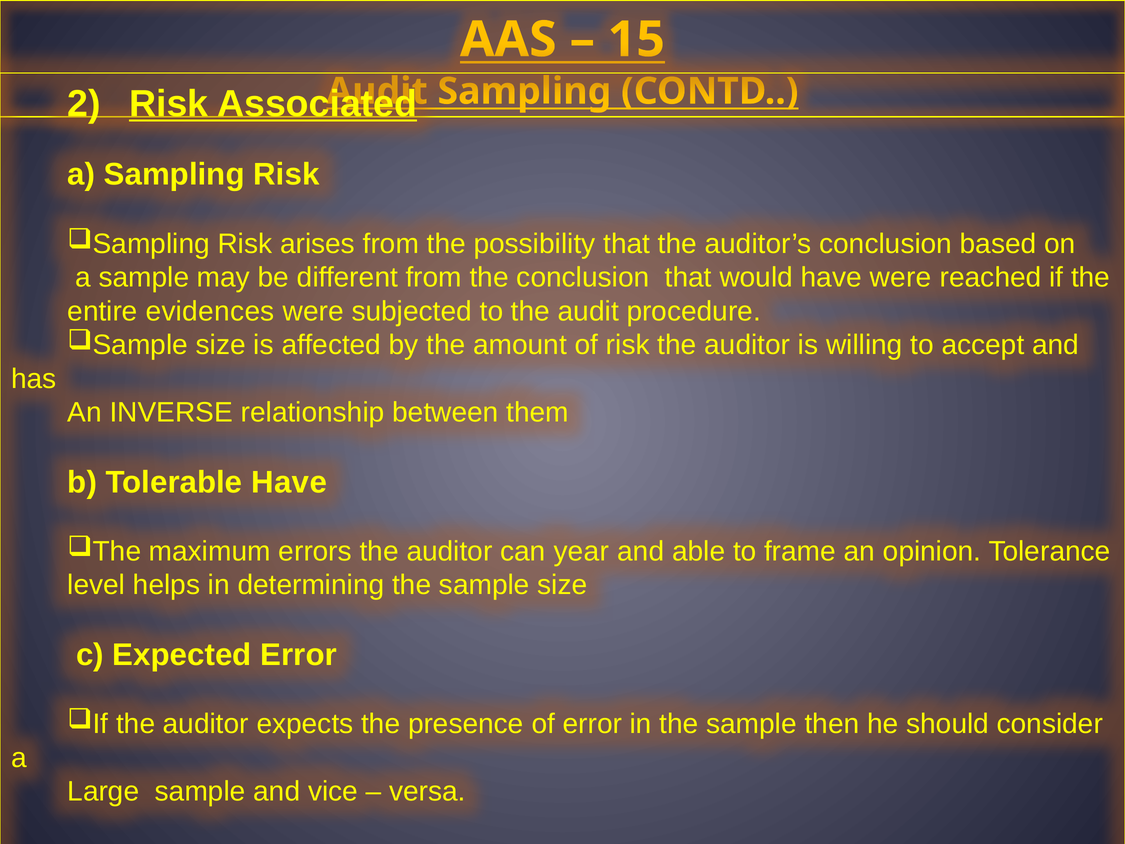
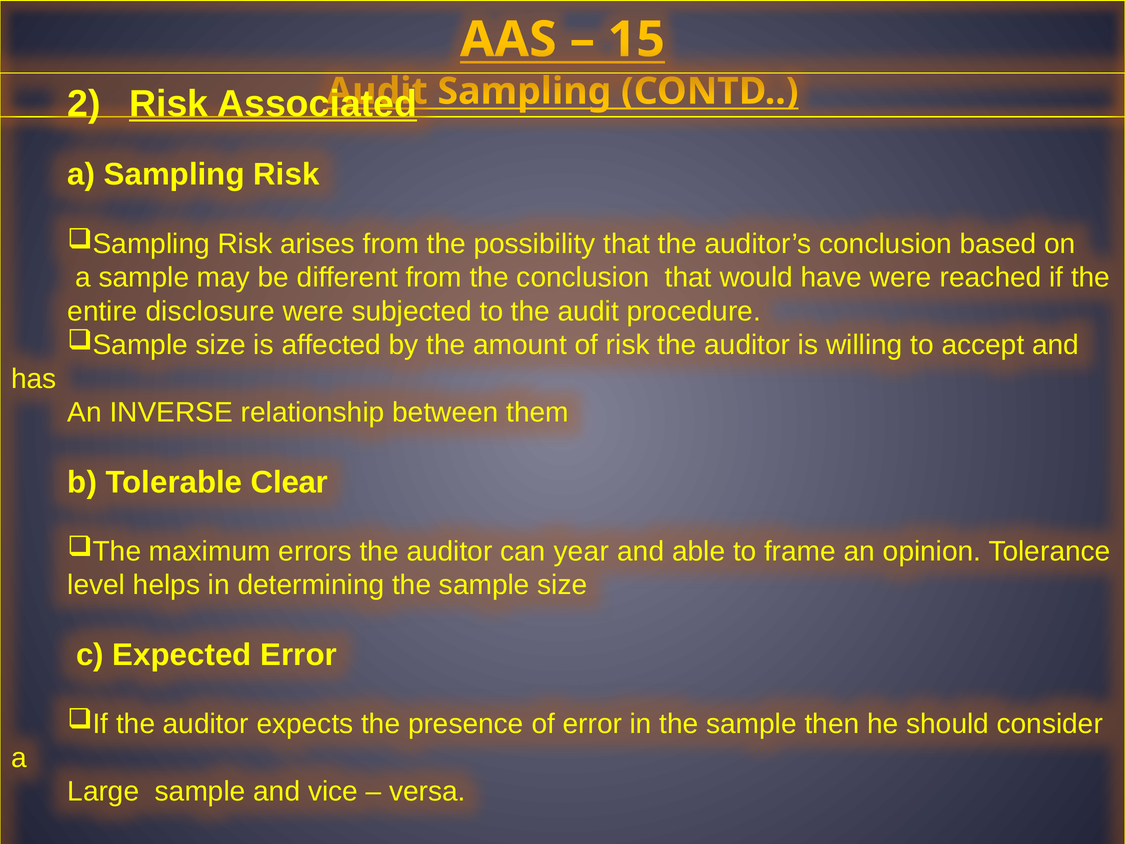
evidences: evidences -> disclosure
Tolerable Have: Have -> Clear
